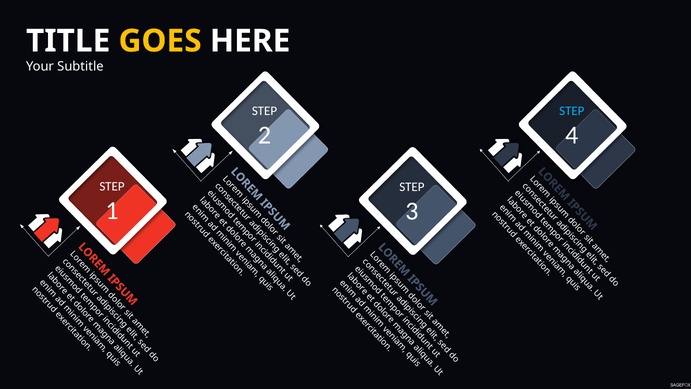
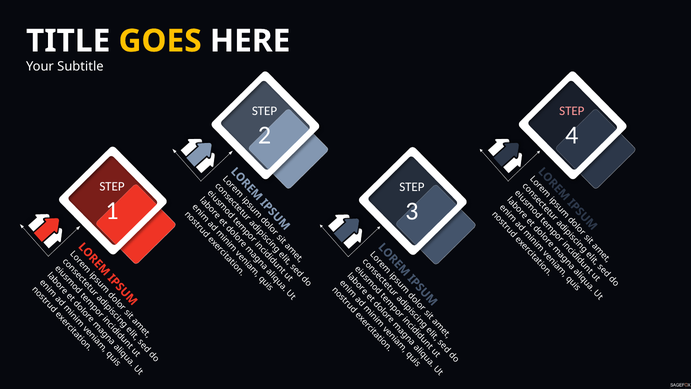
STEP at (572, 111) colour: light blue -> pink
